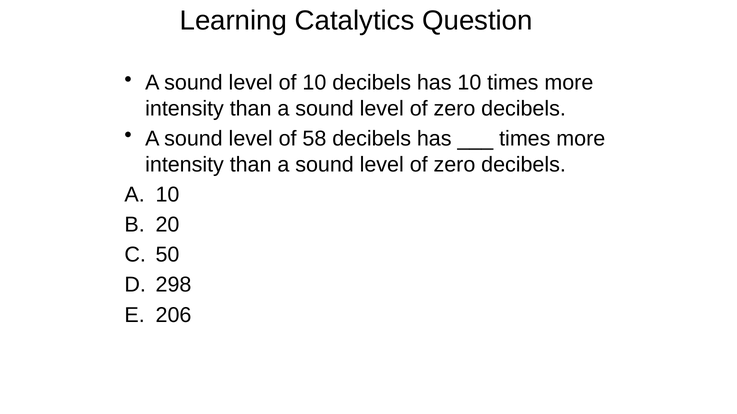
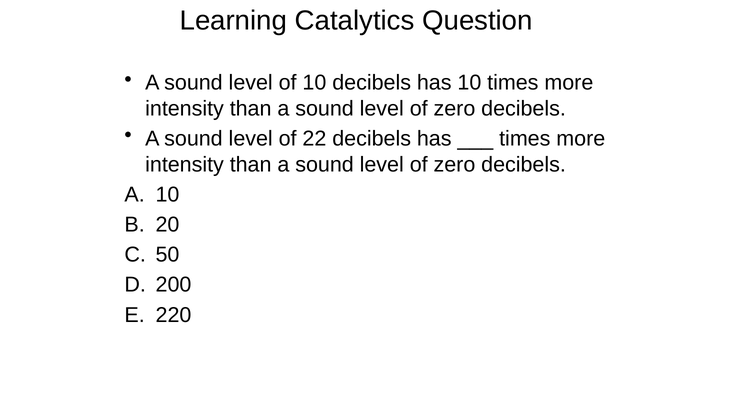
58: 58 -> 22
298: 298 -> 200
206: 206 -> 220
